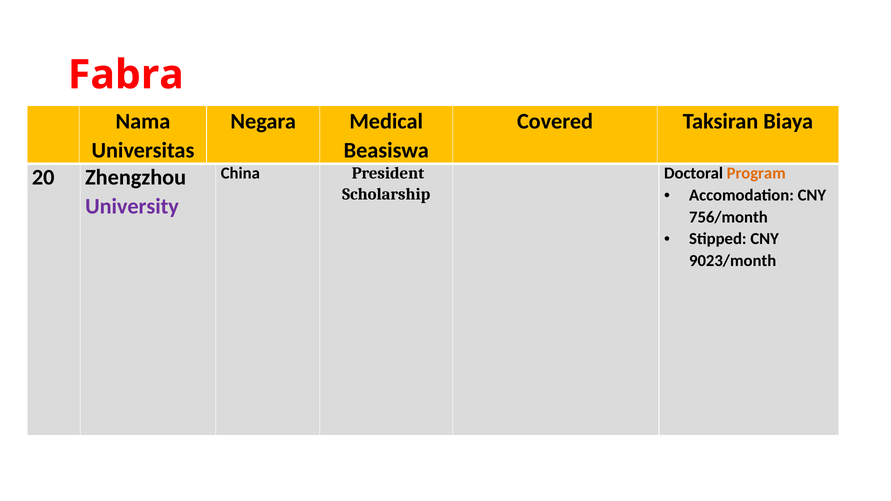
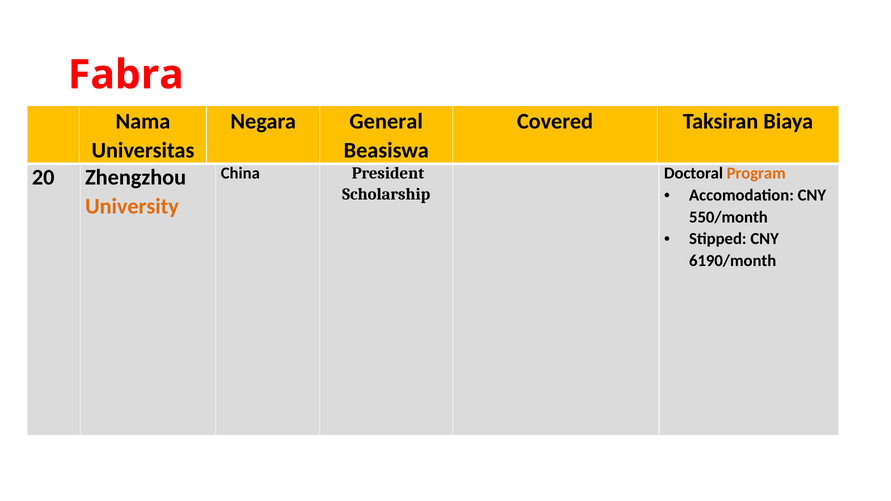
Medical: Medical -> General
University colour: purple -> orange
756/month: 756/month -> 550/month
9023/month: 9023/month -> 6190/month
